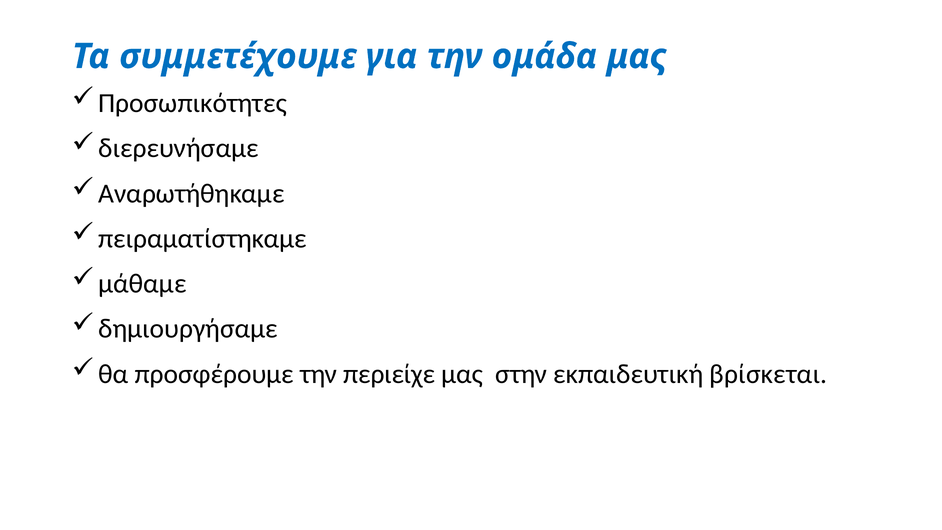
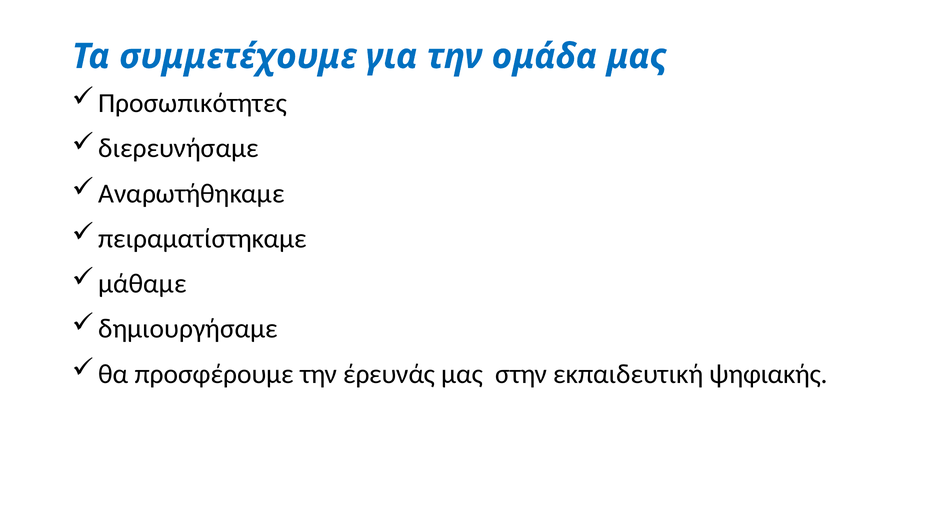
περιείχε: περιείχε -> έρευνάς
βρίσκεται: βρίσκεται -> ψηφιακής
